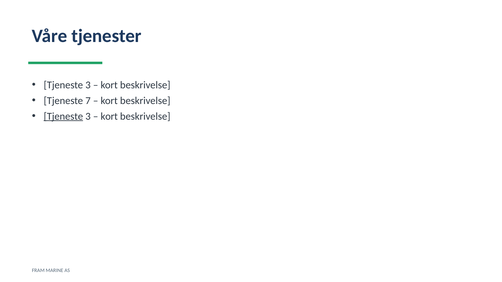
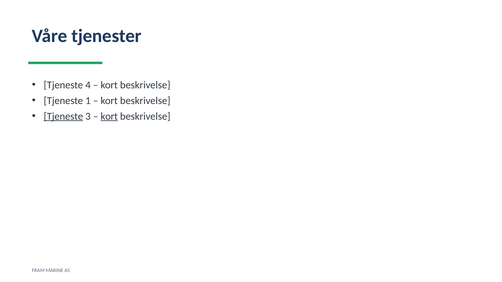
3 at (88, 85): 3 -> 4
7: 7 -> 1
kort at (109, 116) underline: none -> present
